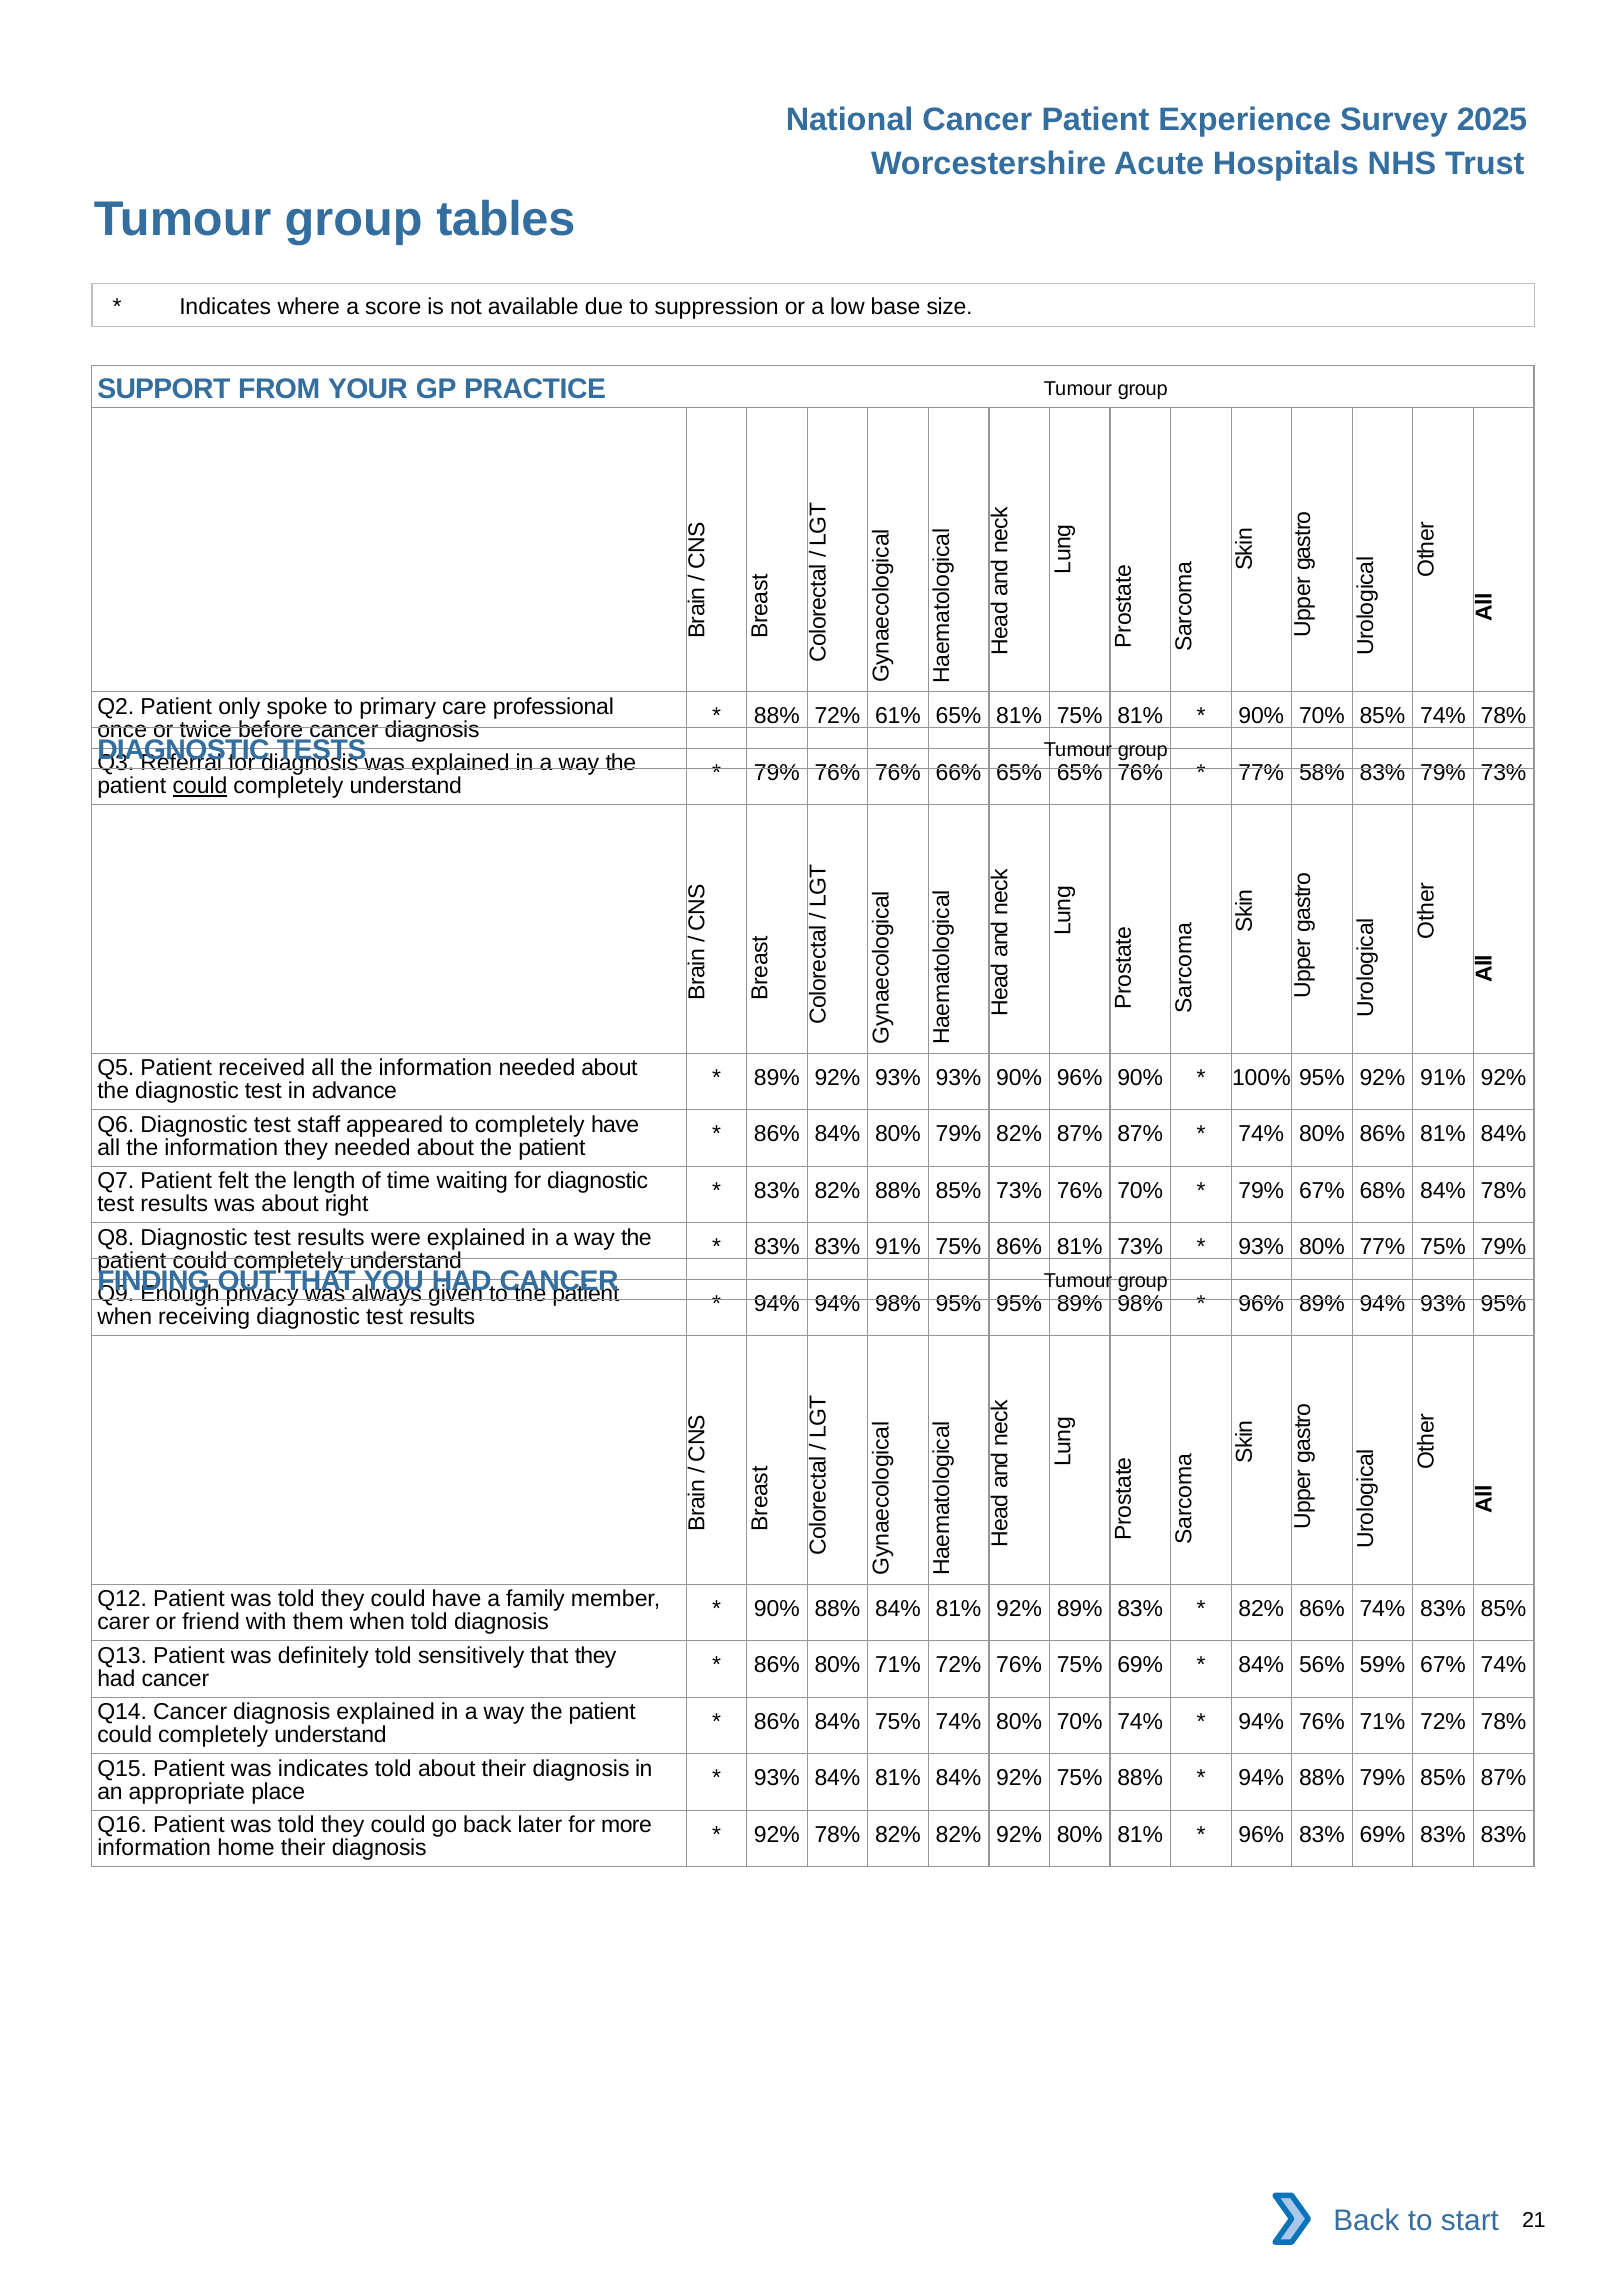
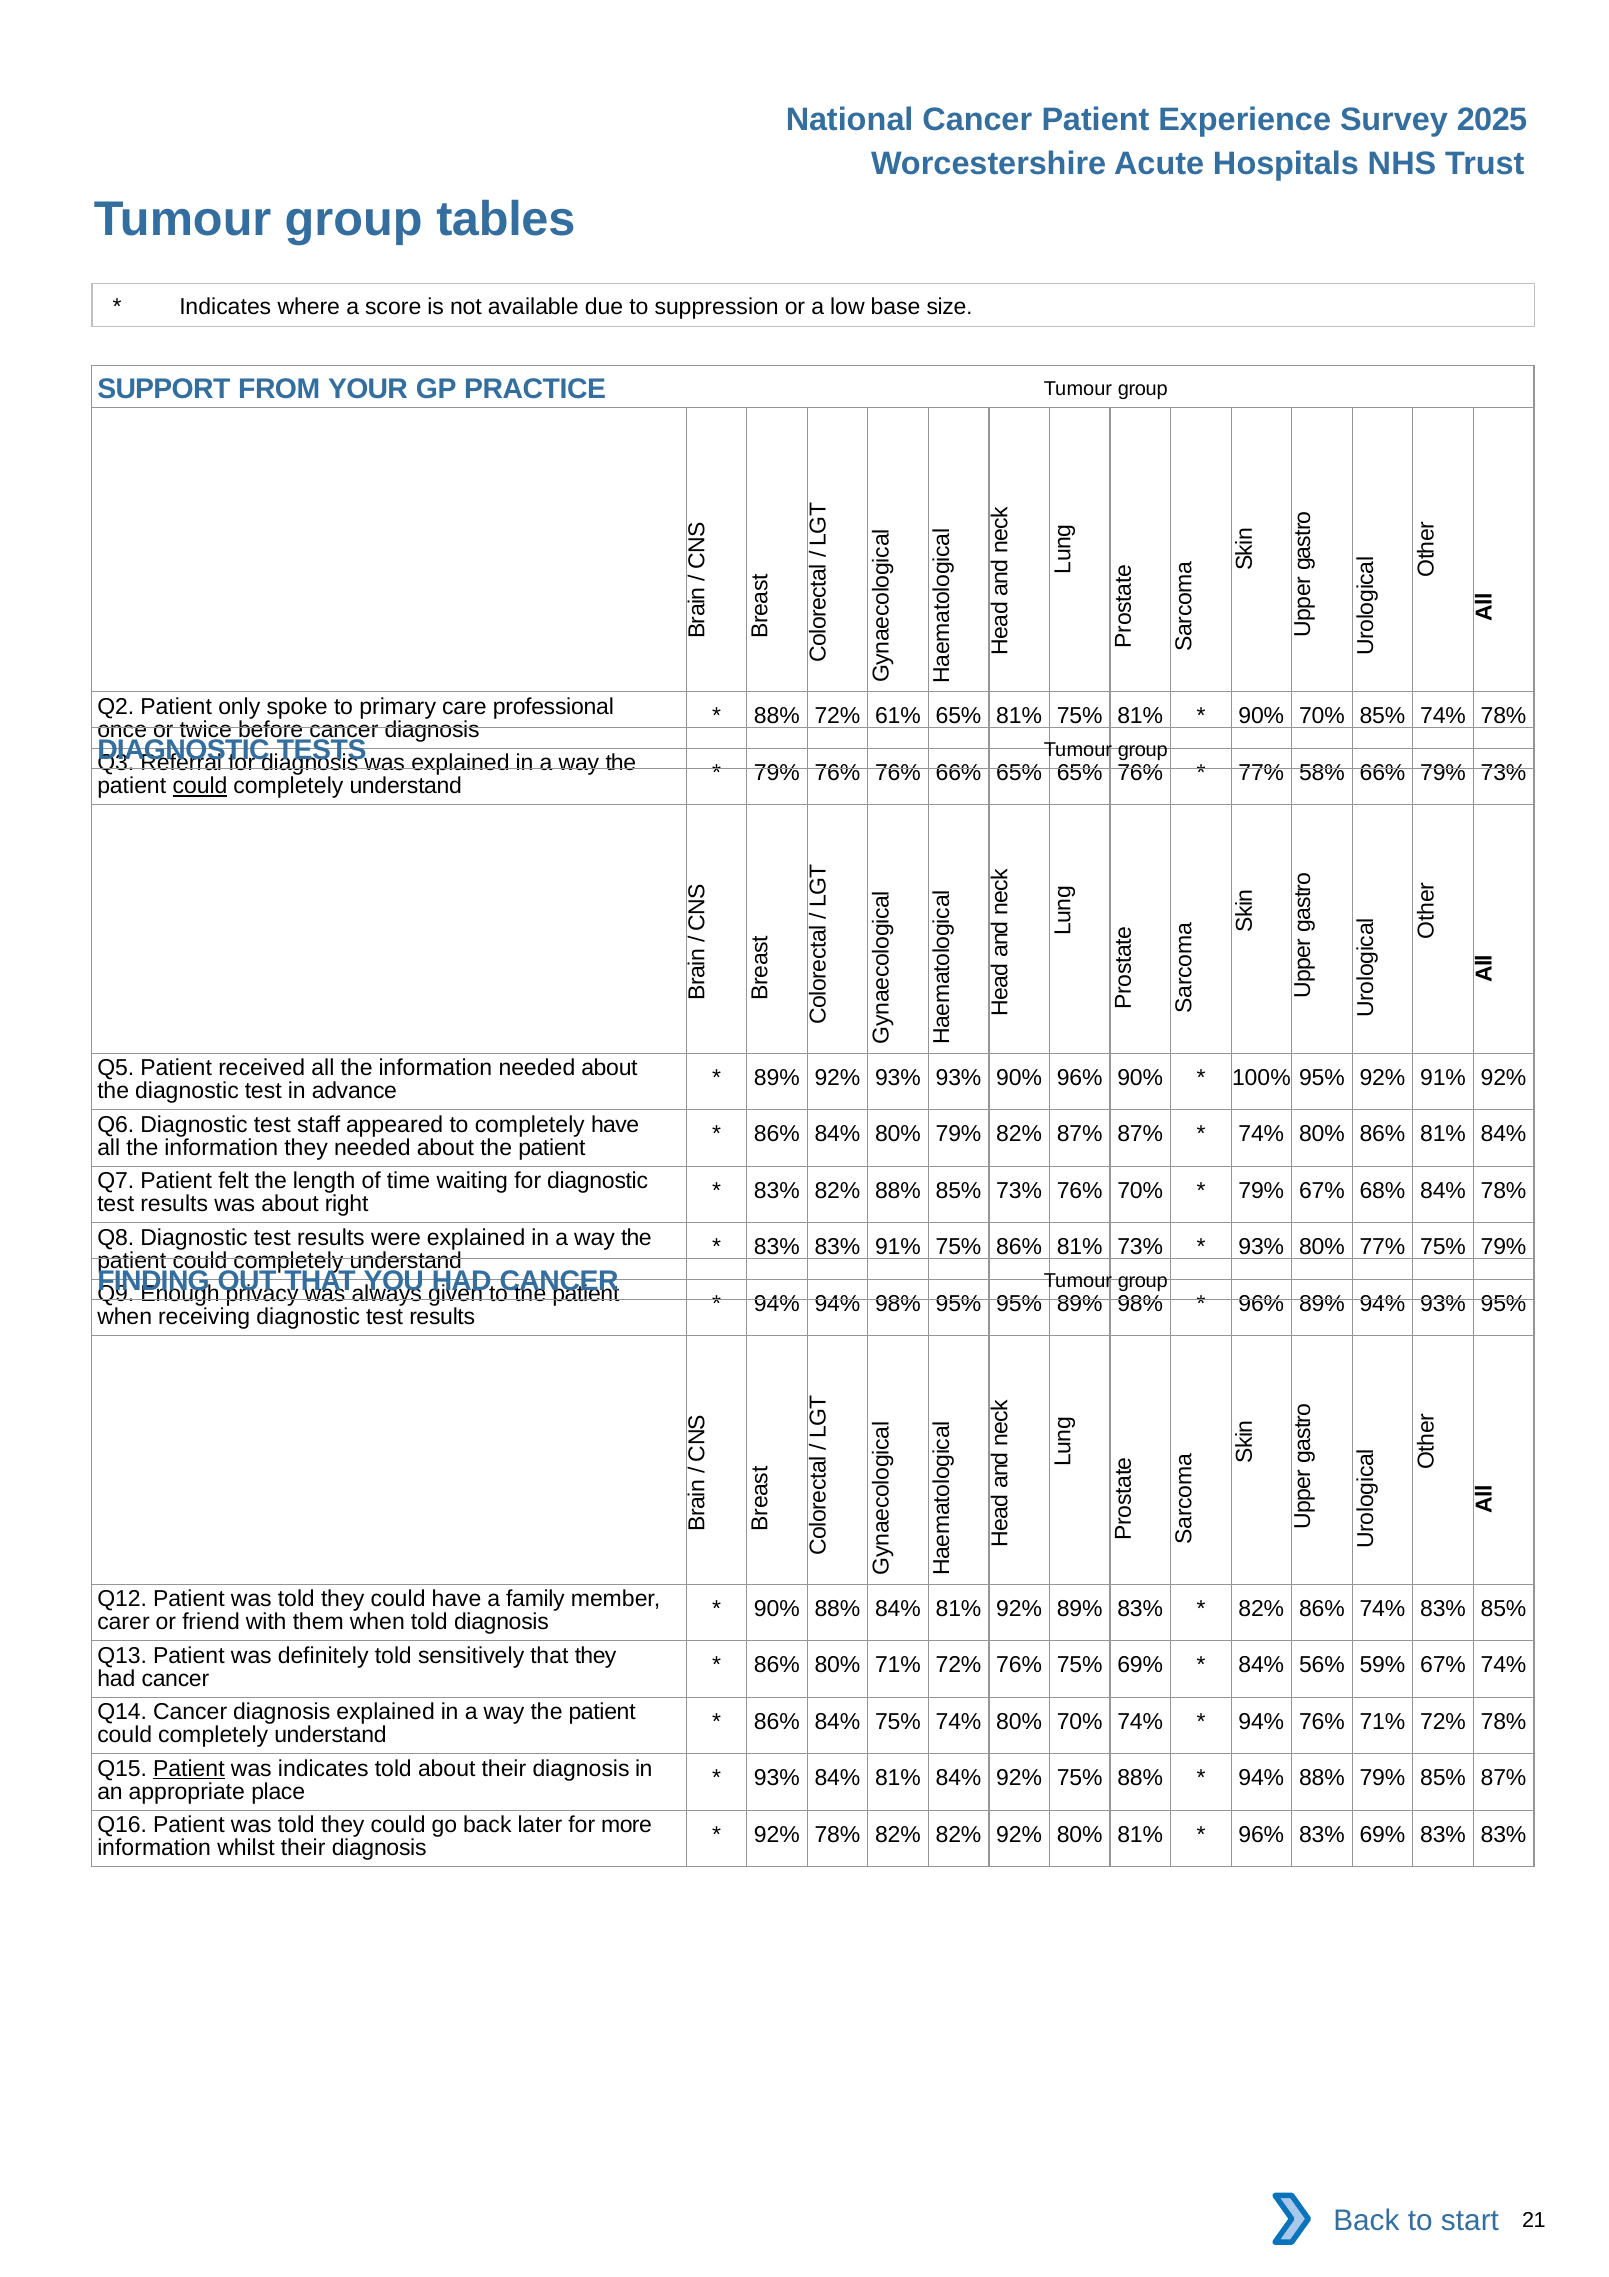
58% 83%: 83% -> 66%
Patient at (189, 1769) underline: none -> present
home: home -> whilst
